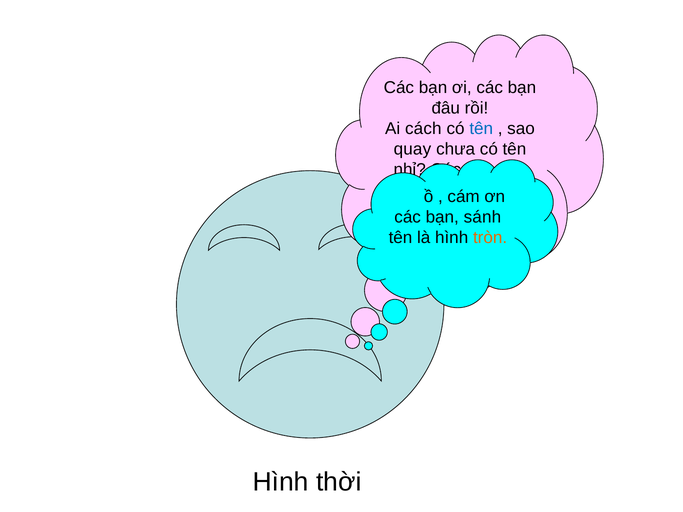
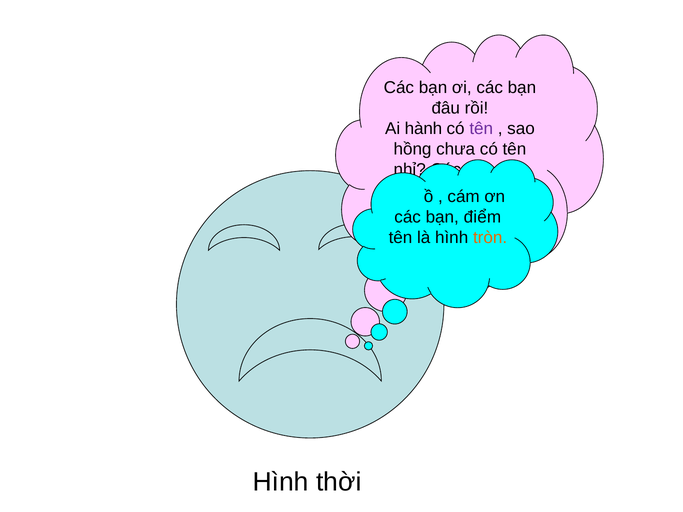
cách: cách -> hành
tên at (481, 129) colour: blue -> purple
quay: quay -> hồng
sánh: sánh -> điểm
